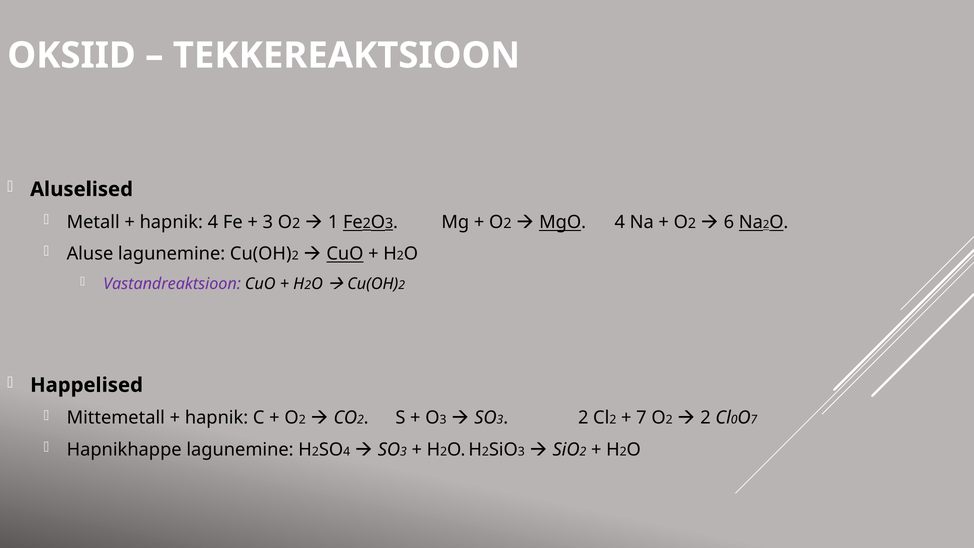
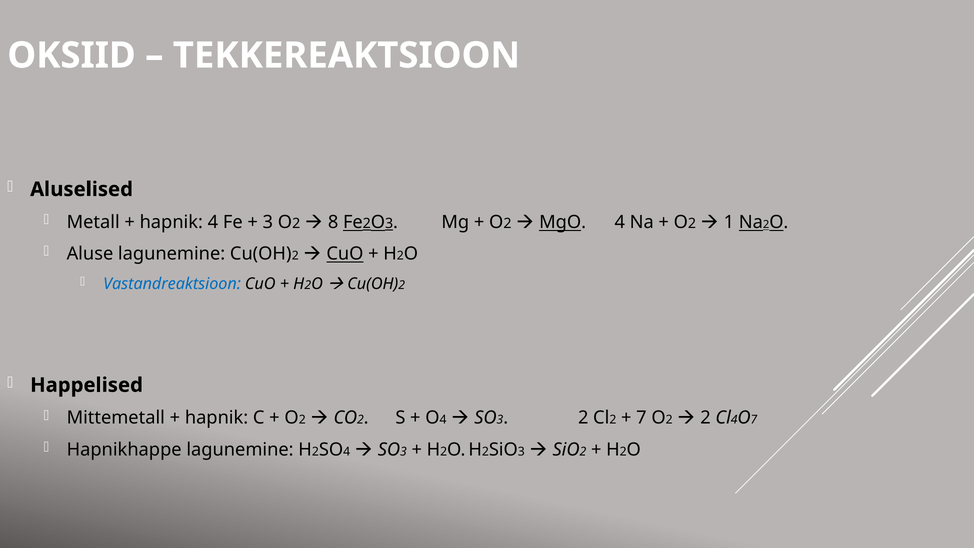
1: 1 -> 8
6: 6 -> 1
Vastandreaktsioon colour: purple -> blue
3 at (443, 420): 3 -> 4
0 at (734, 420): 0 -> 4
